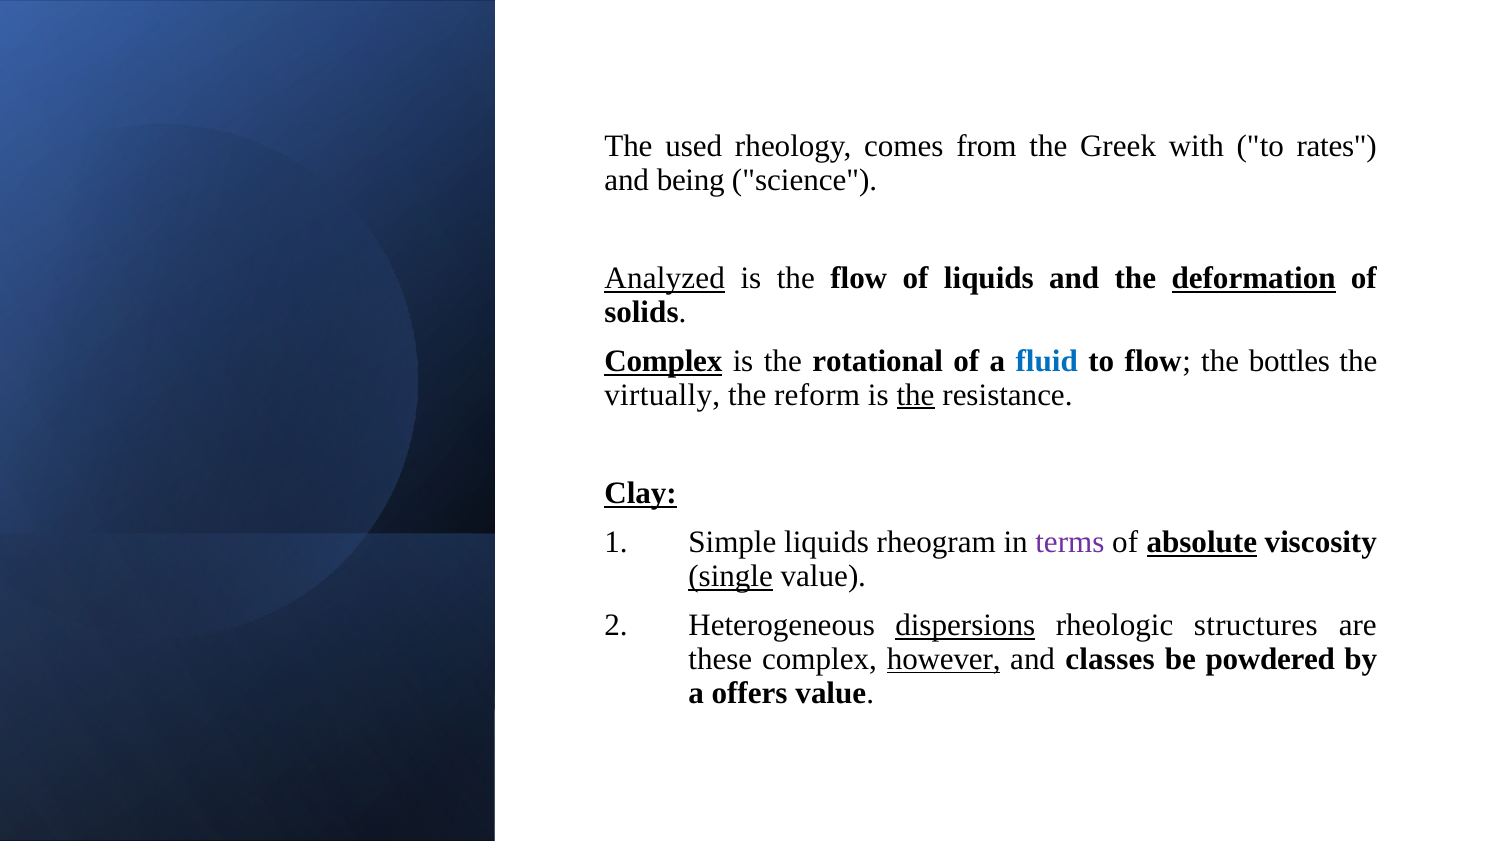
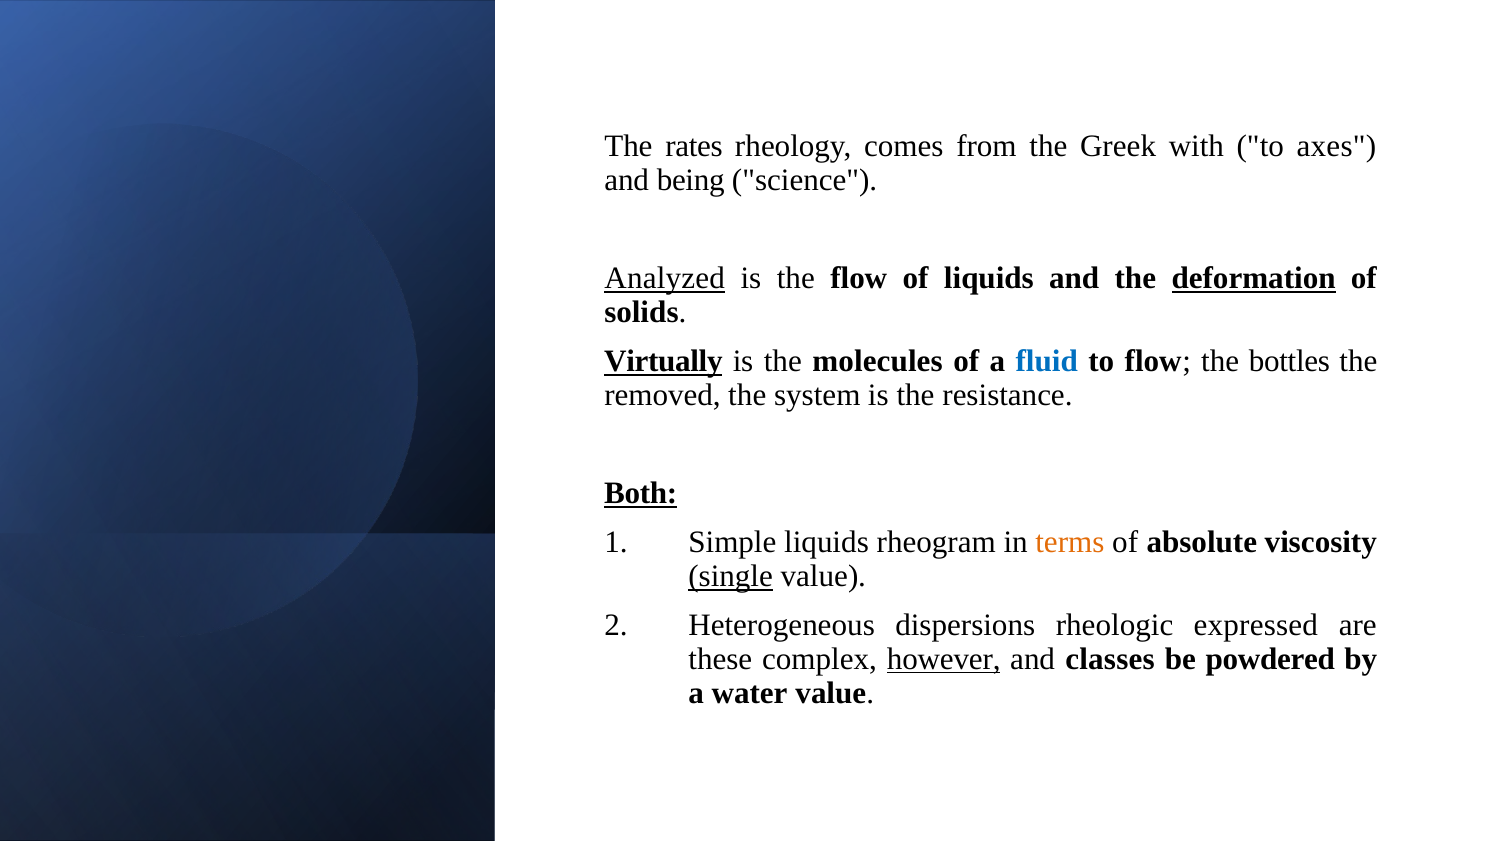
used: used -> rates
rates: rates -> axes
Complex at (663, 361): Complex -> Virtually
rotational: rotational -> molecules
virtually: virtually -> removed
reform: reform -> system
the at (916, 395) underline: present -> none
Clay: Clay -> Both
terms colour: purple -> orange
absolute underline: present -> none
dispersions underline: present -> none
structures: structures -> expressed
offers: offers -> water
